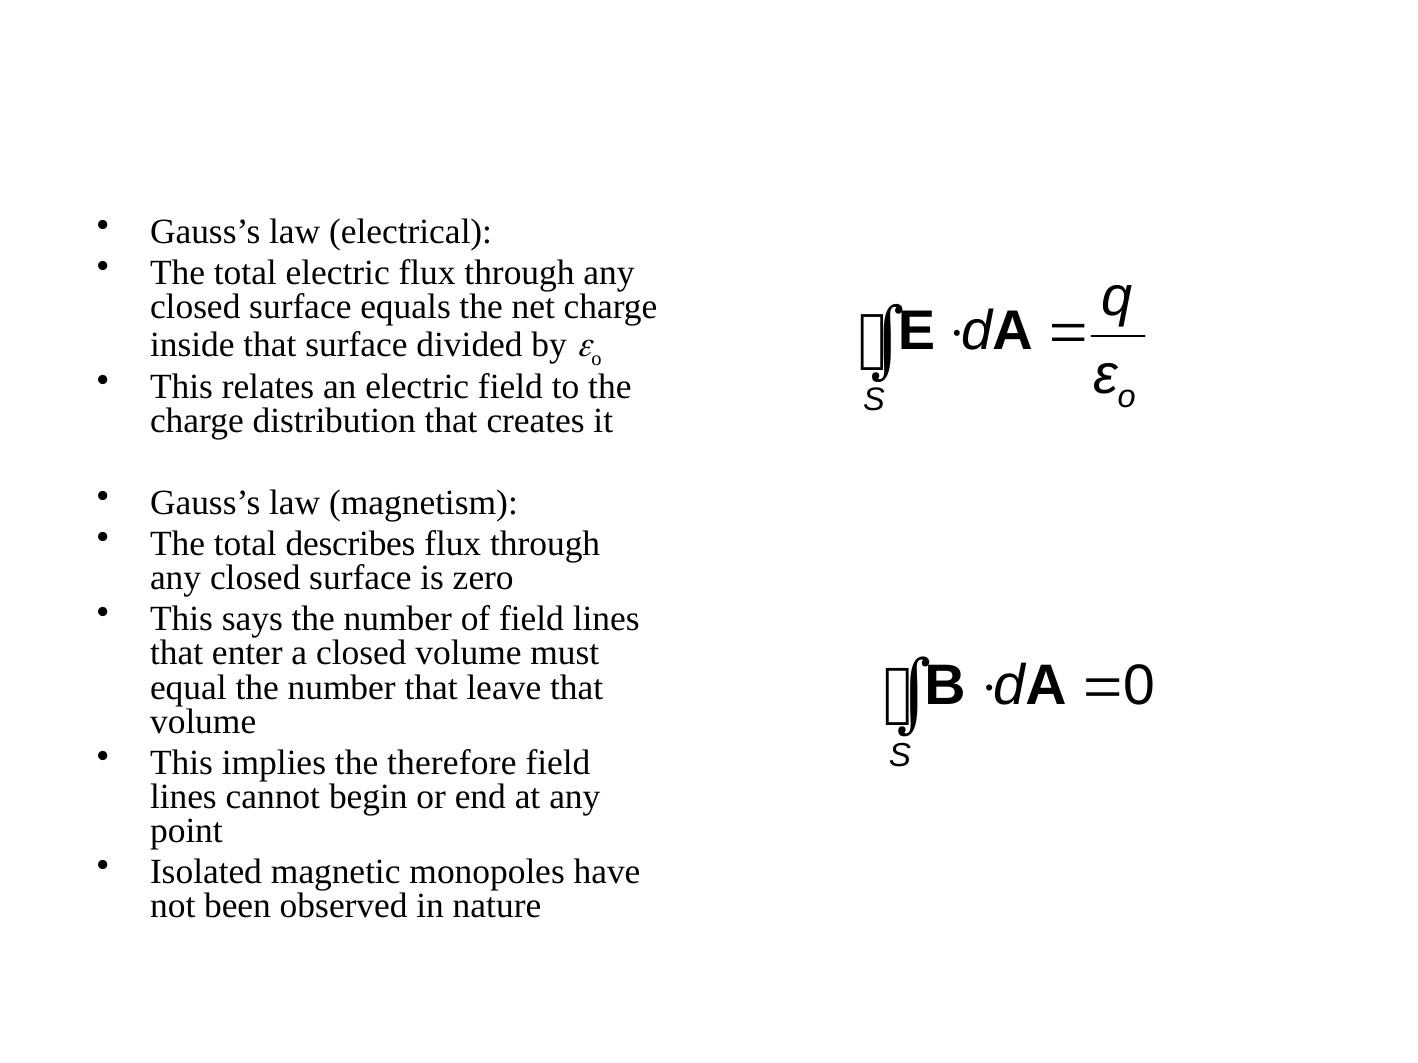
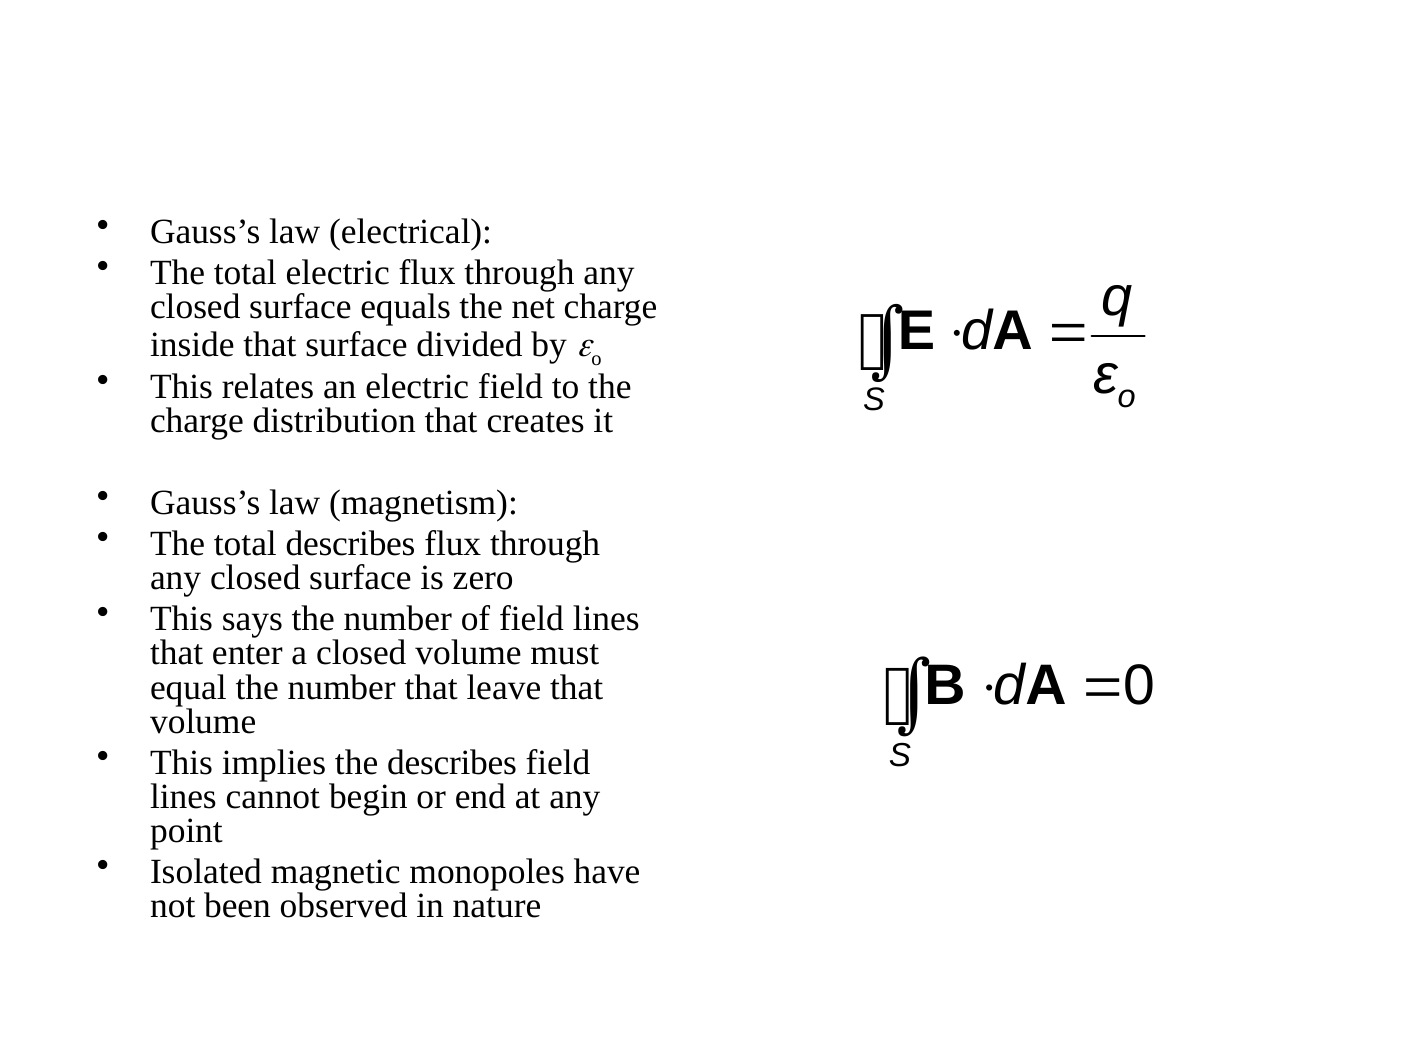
the therefore: therefore -> describes
